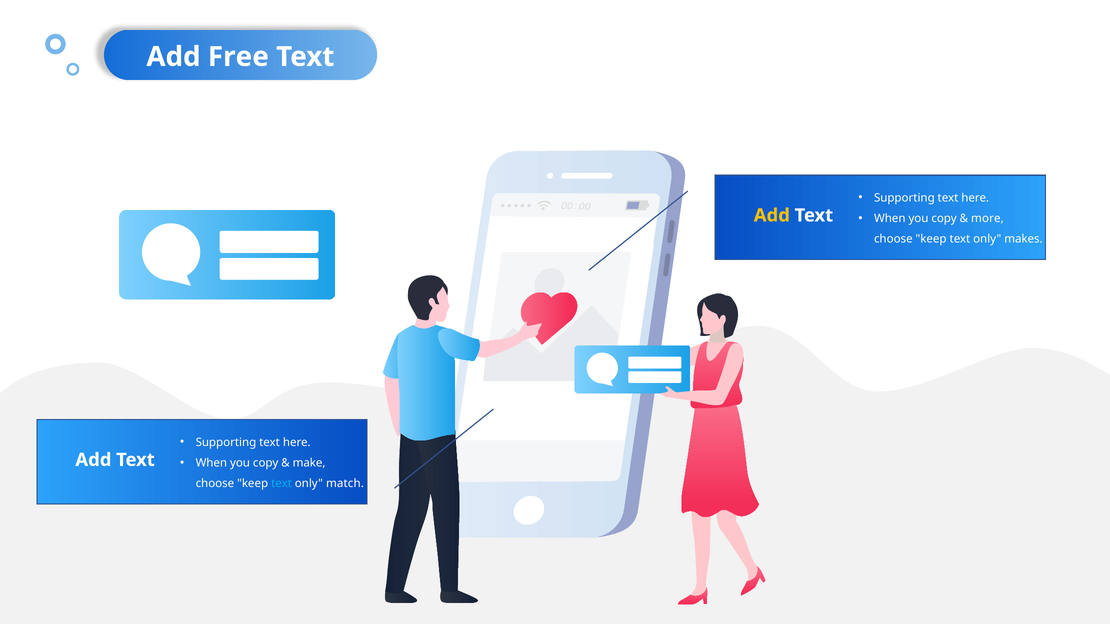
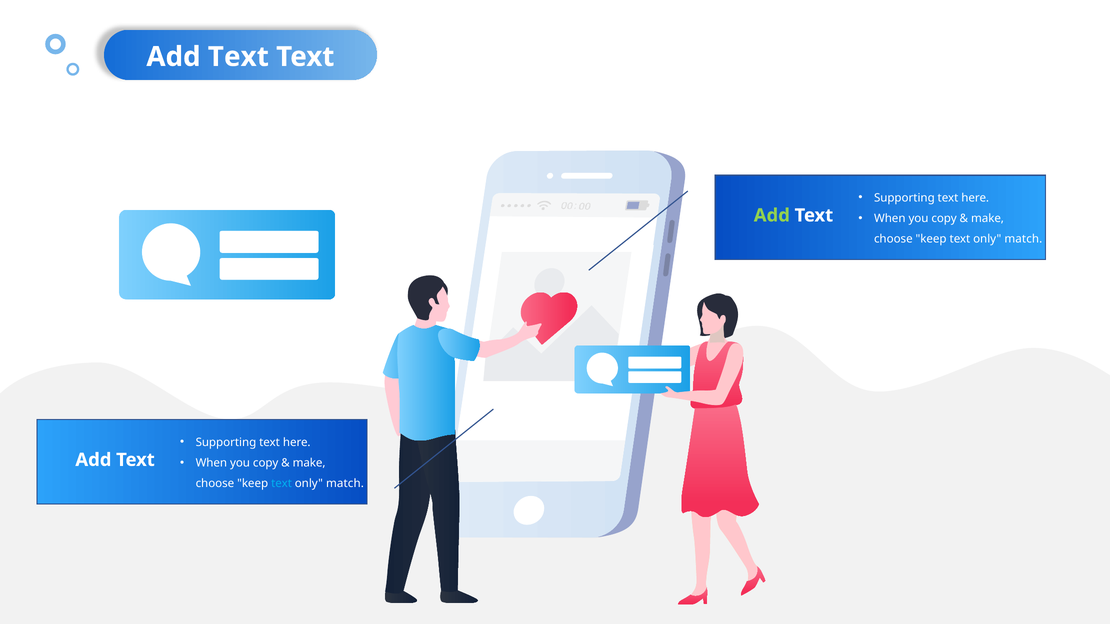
Free at (238, 57): Free -> Text
Add at (772, 216) colour: yellow -> light green
more at (987, 219): more -> make
makes at (1023, 239): makes -> match
